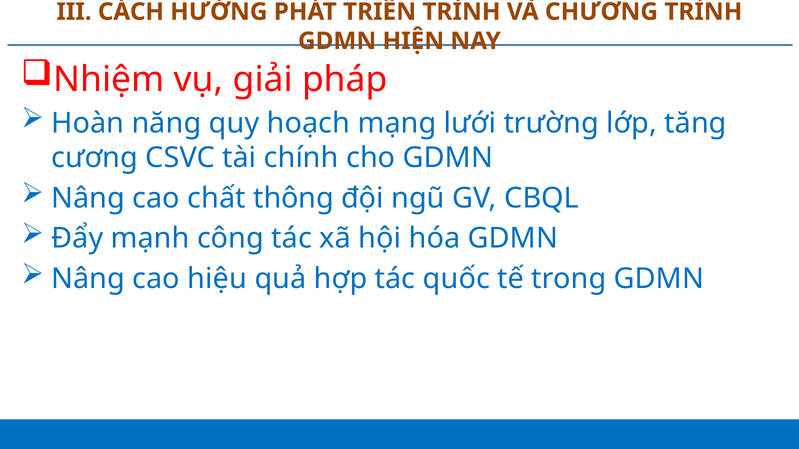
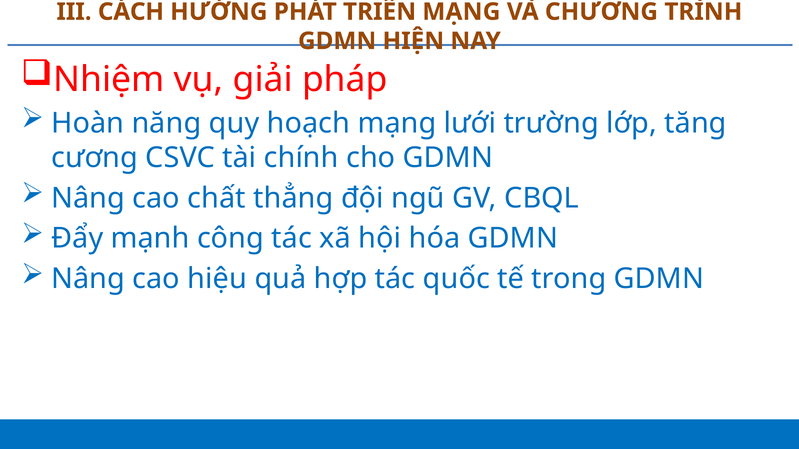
TRIỂN TRÌNH: TRÌNH -> MẠNG
thông: thông -> thẳng
